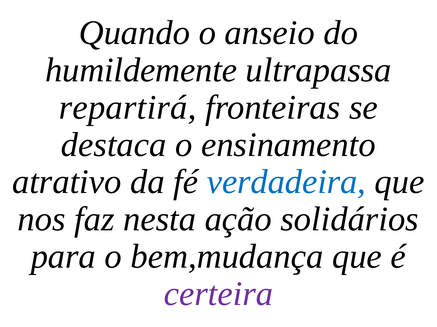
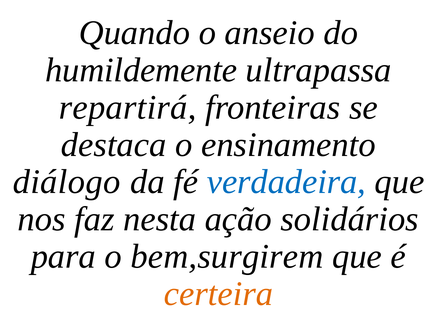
atrativo: atrativo -> diálogo
bem,mudança: bem,mudança -> bem,surgirem
certeira colour: purple -> orange
